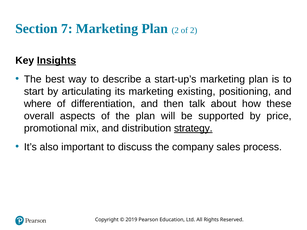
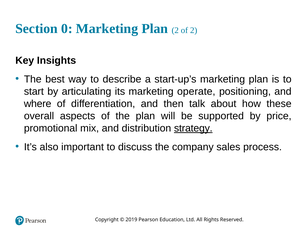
7: 7 -> 0
Insights underline: present -> none
existing: existing -> operate
